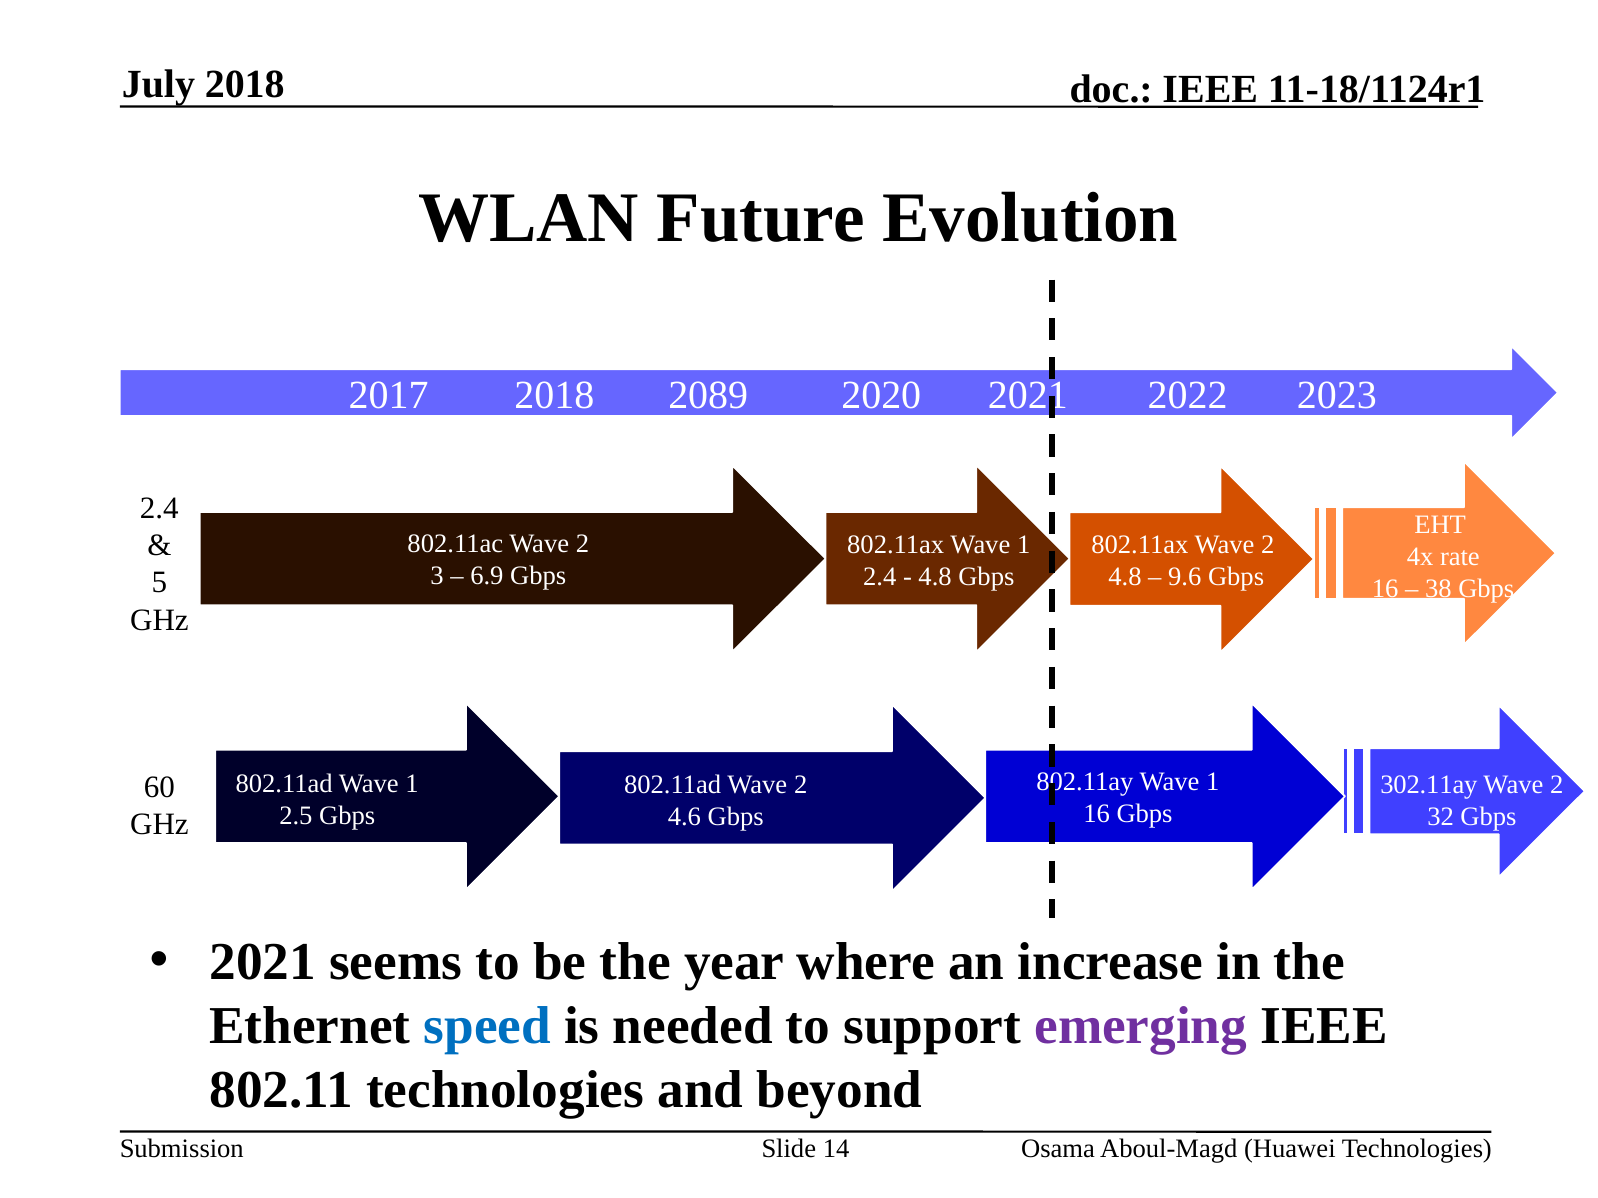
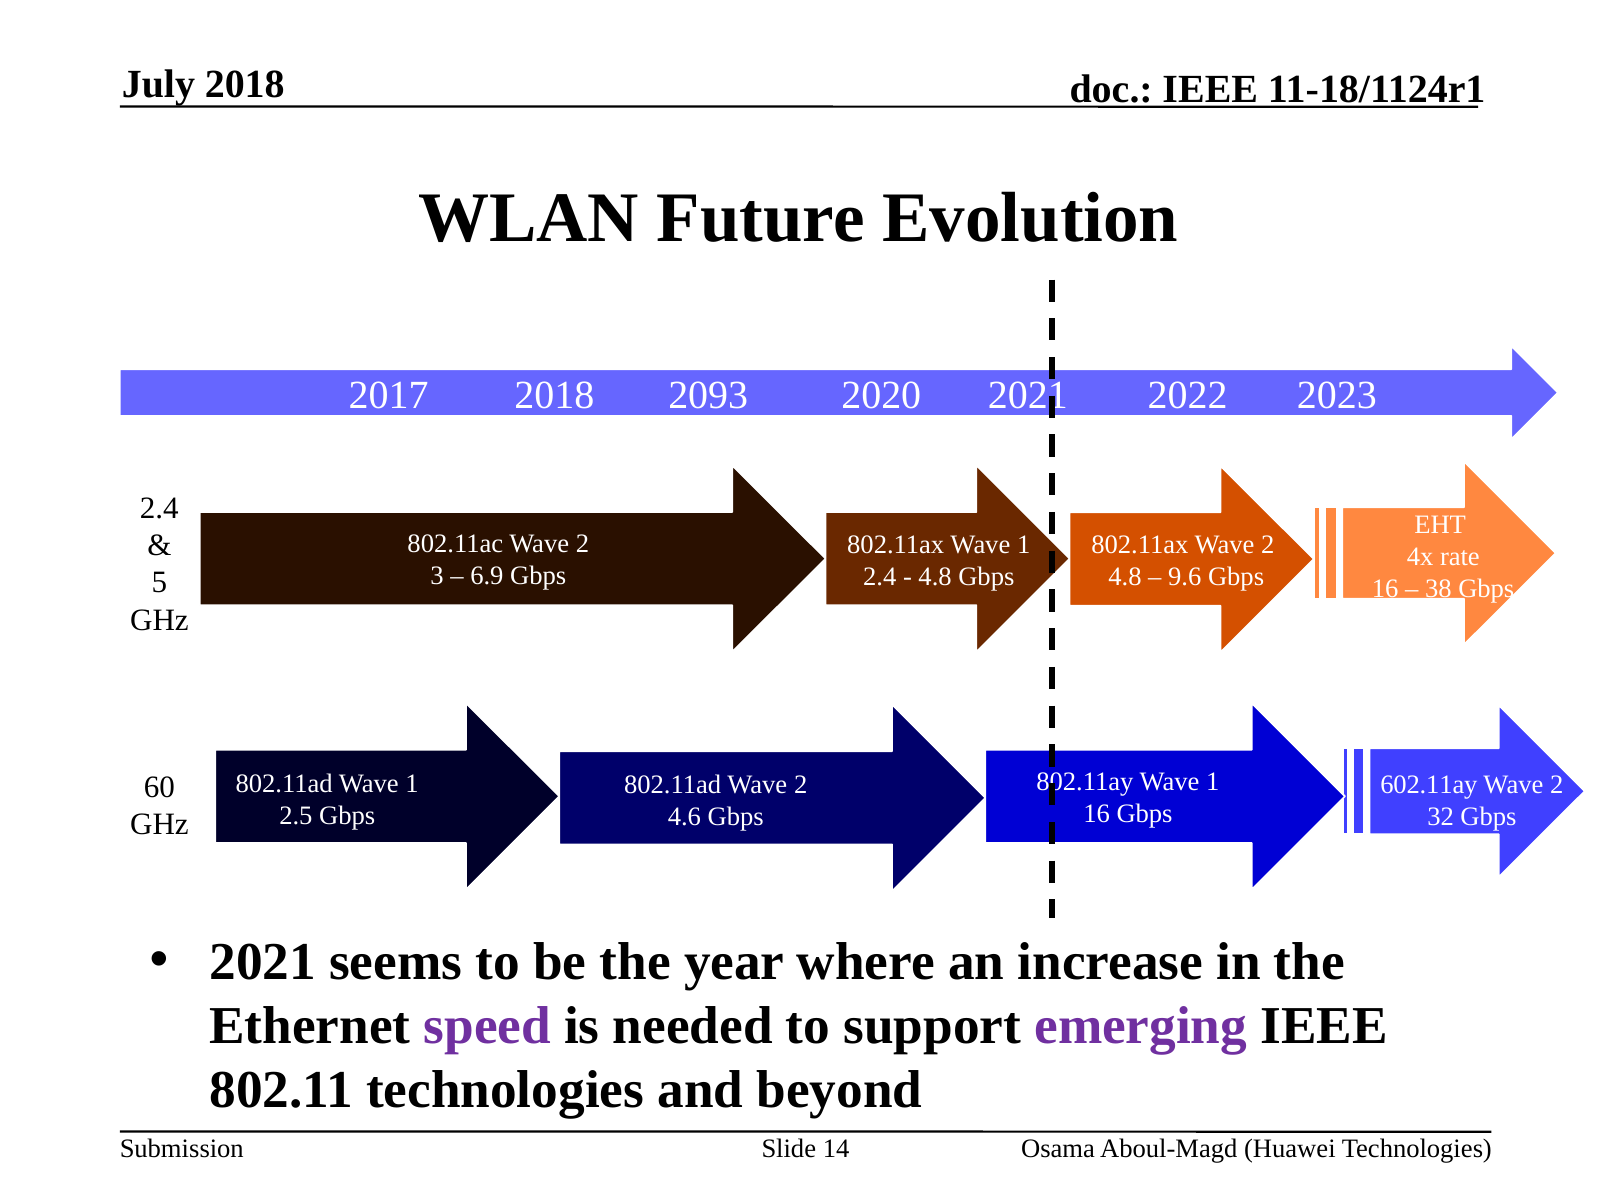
2089: 2089 -> 2093
302.11ay: 302.11ay -> 602.11ay
speed colour: blue -> purple
